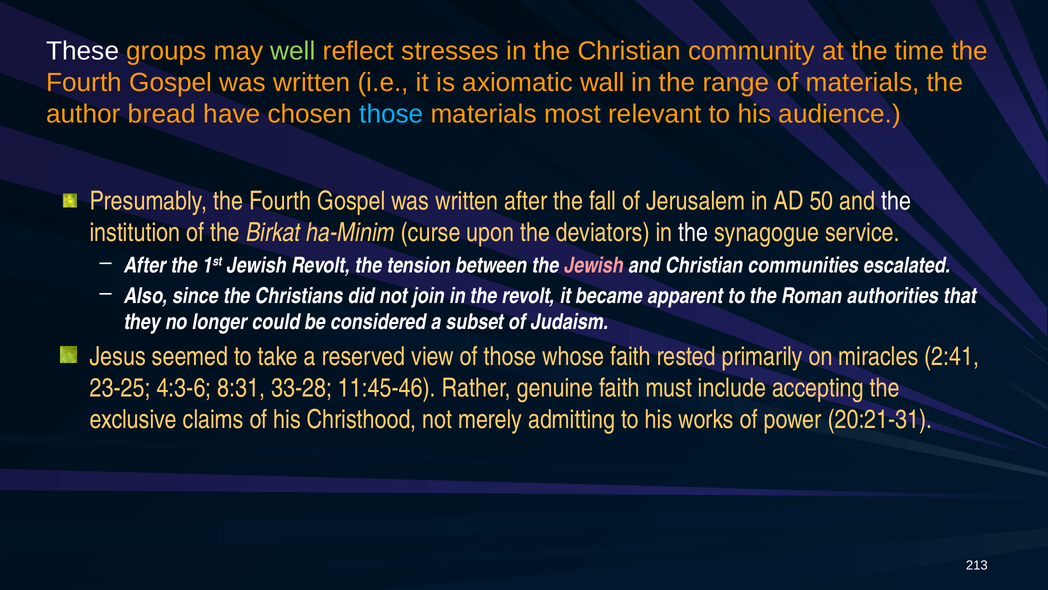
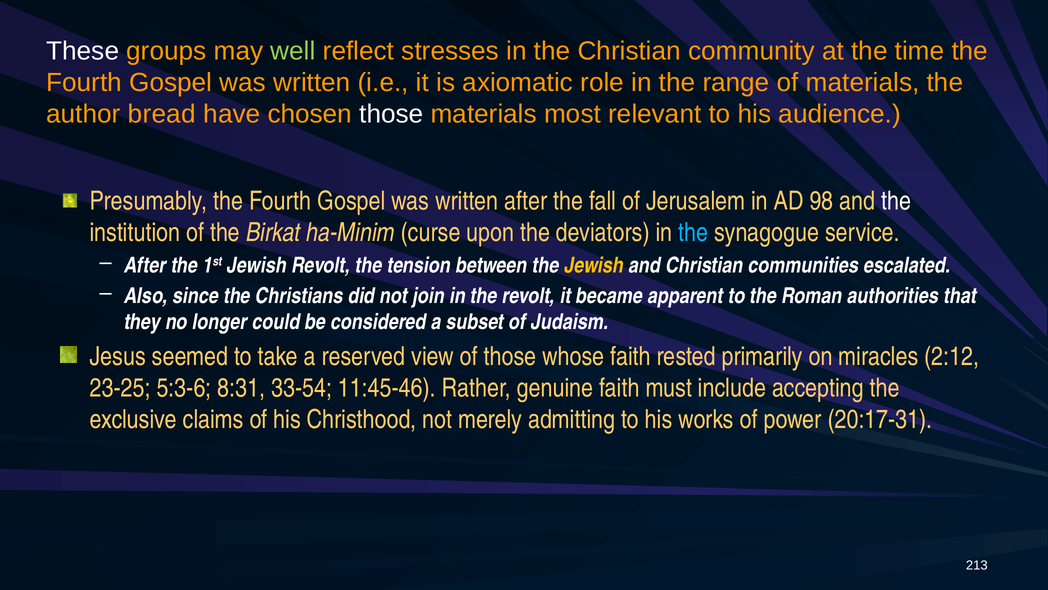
wall: wall -> role
those at (391, 114) colour: light blue -> white
50: 50 -> 98
the at (693, 232) colour: white -> light blue
Jewish at (594, 265) colour: pink -> yellow
2:41: 2:41 -> 2:12
4:3-6: 4:3-6 -> 5:3-6
33-28: 33-28 -> 33-54
20:21-31: 20:21-31 -> 20:17-31
